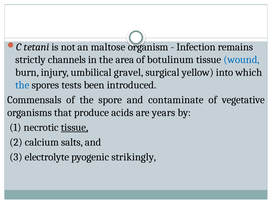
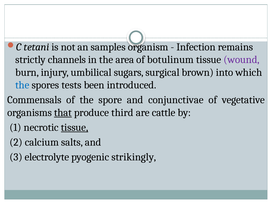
maltose: maltose -> samples
wound colour: blue -> purple
gravel: gravel -> sugars
yellow: yellow -> brown
contaminate: contaminate -> conjunctivae
that underline: none -> present
acids: acids -> third
years: years -> cattle
